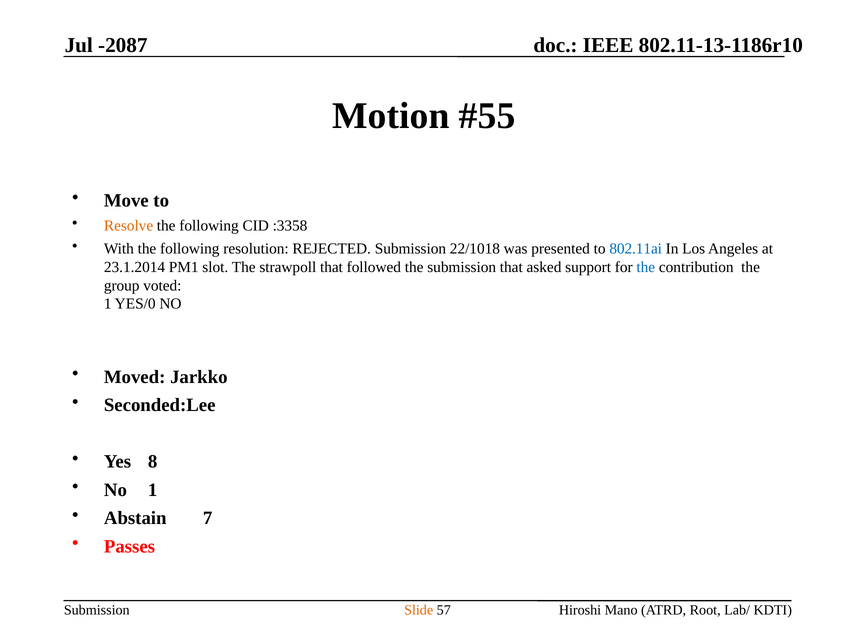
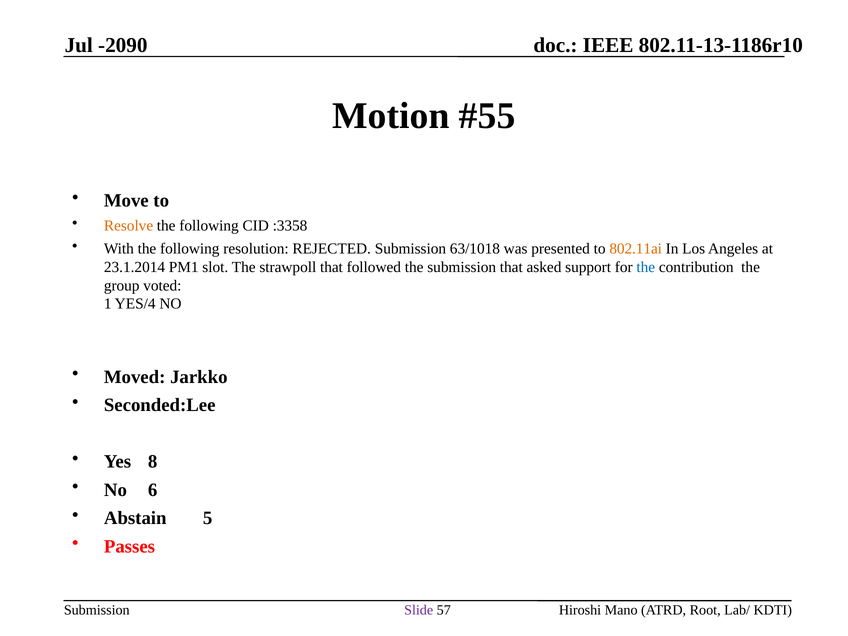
-2087: -2087 -> -2090
22/1018: 22/1018 -> 63/1018
802.11ai colour: blue -> orange
YES/0: YES/0 -> YES/4
No 1: 1 -> 6
7: 7 -> 5
Slide colour: orange -> purple
